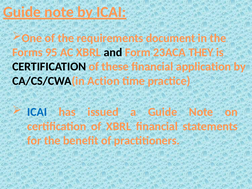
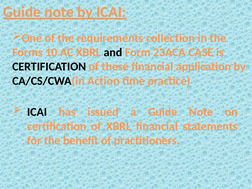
document: document -> collection
95: 95 -> 10
THEY: THEY -> CASE
ICAI at (37, 112) colour: blue -> black
